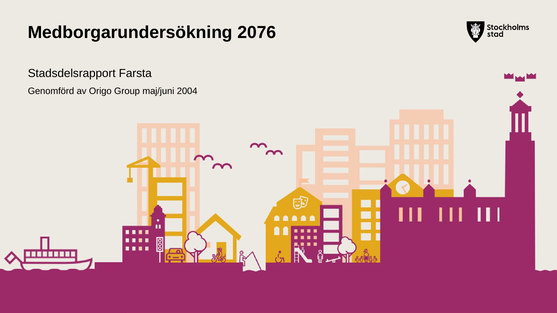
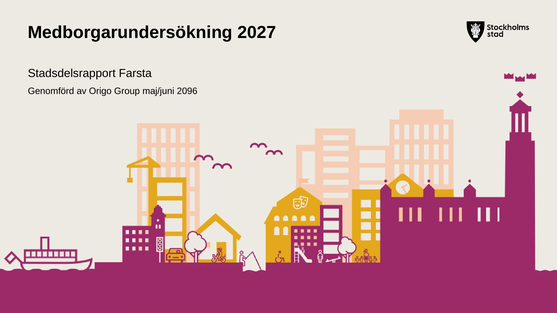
2076: 2076 -> 2027
2004: 2004 -> 2096
